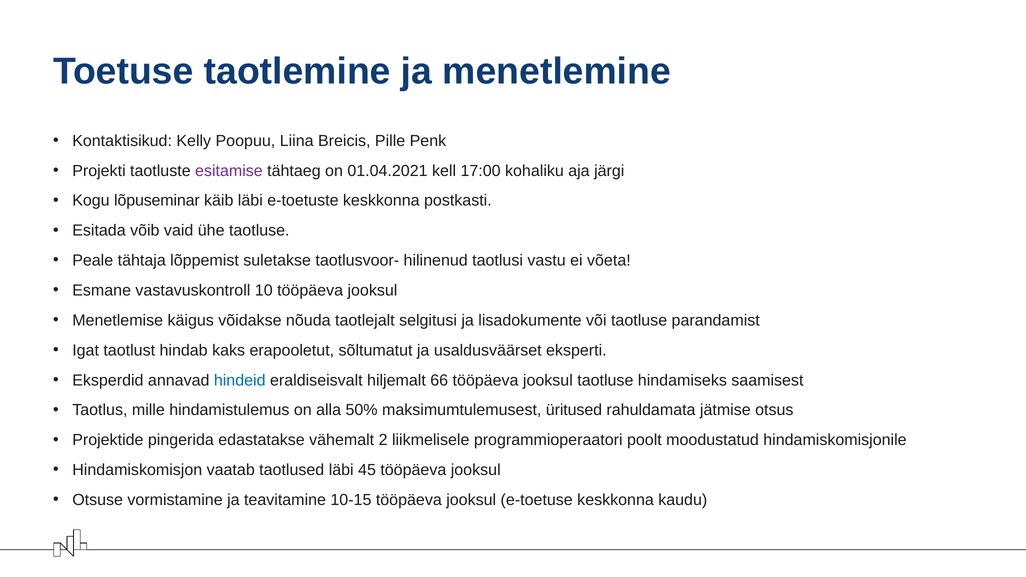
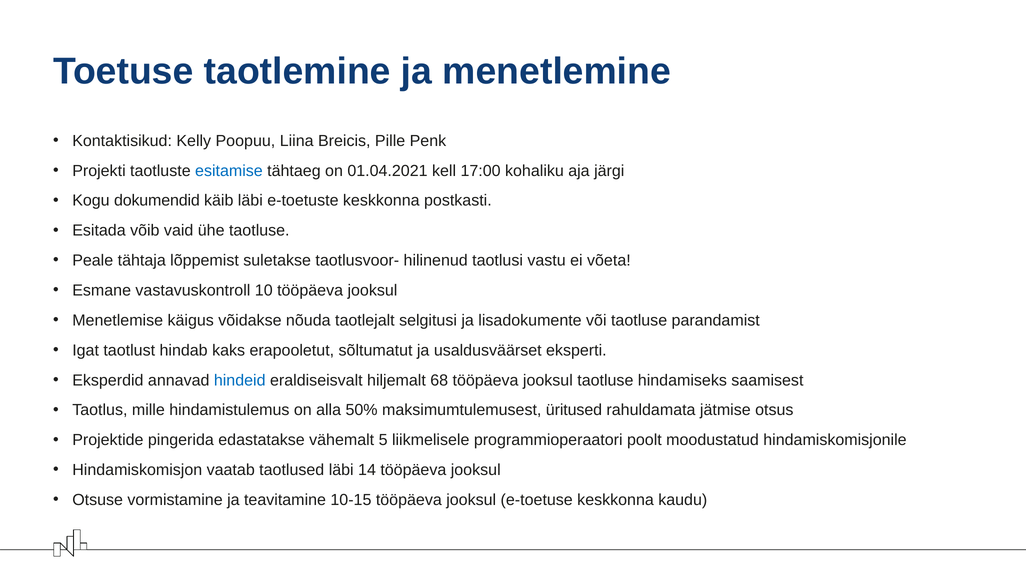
esitamise colour: purple -> blue
lõpuseminar: lõpuseminar -> dokumendid
66: 66 -> 68
2: 2 -> 5
45: 45 -> 14
